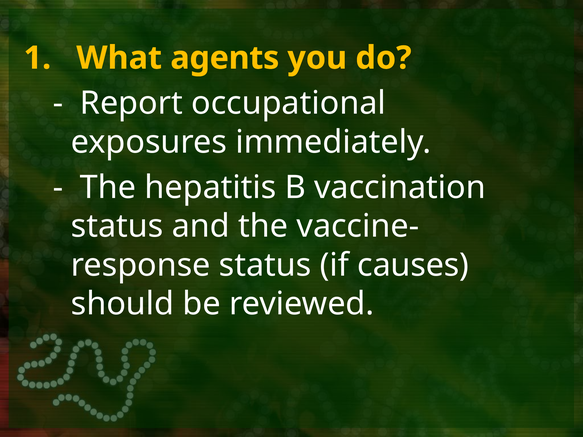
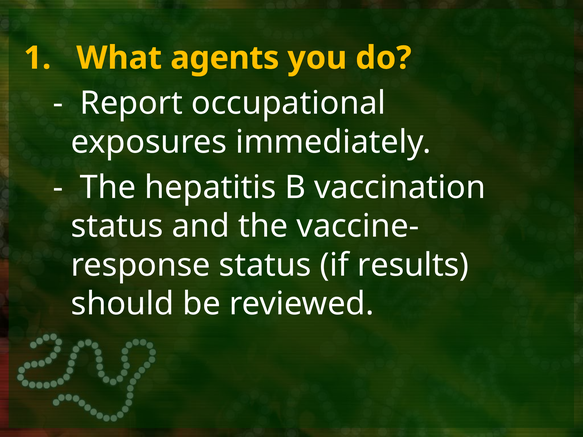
causes: causes -> results
